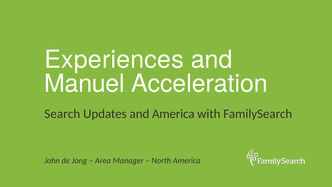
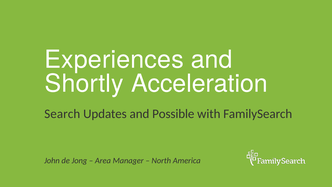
Manuel: Manuel -> Shortly
and America: America -> Possible
